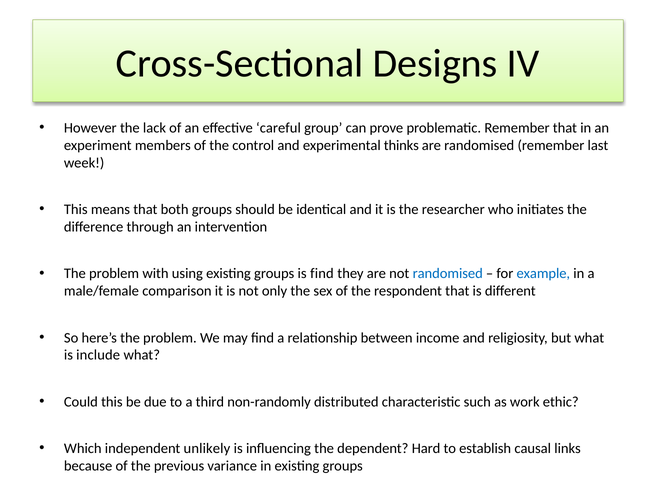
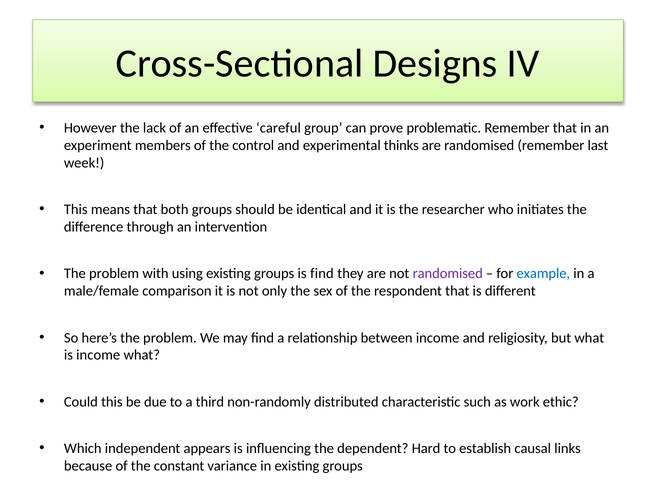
randomised at (448, 274) colour: blue -> purple
is include: include -> income
unlikely: unlikely -> appears
previous: previous -> constant
